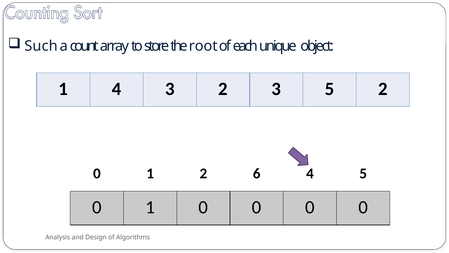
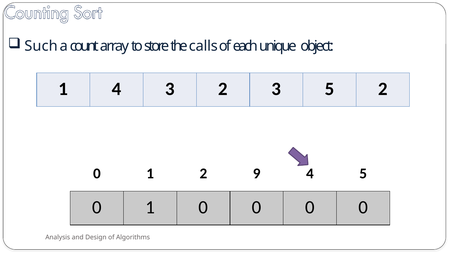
root: root -> calls
6: 6 -> 9
